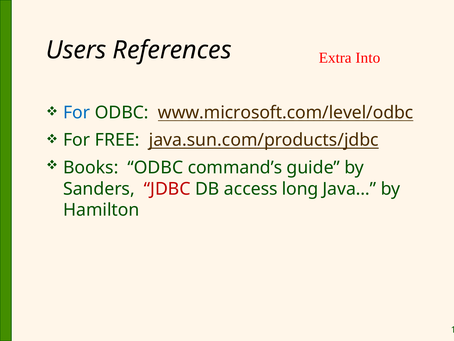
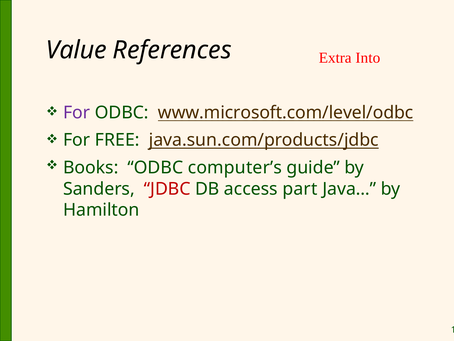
Users: Users -> Value
For at (77, 112) colour: blue -> purple
command’s: command’s -> computer’s
long: long -> part
